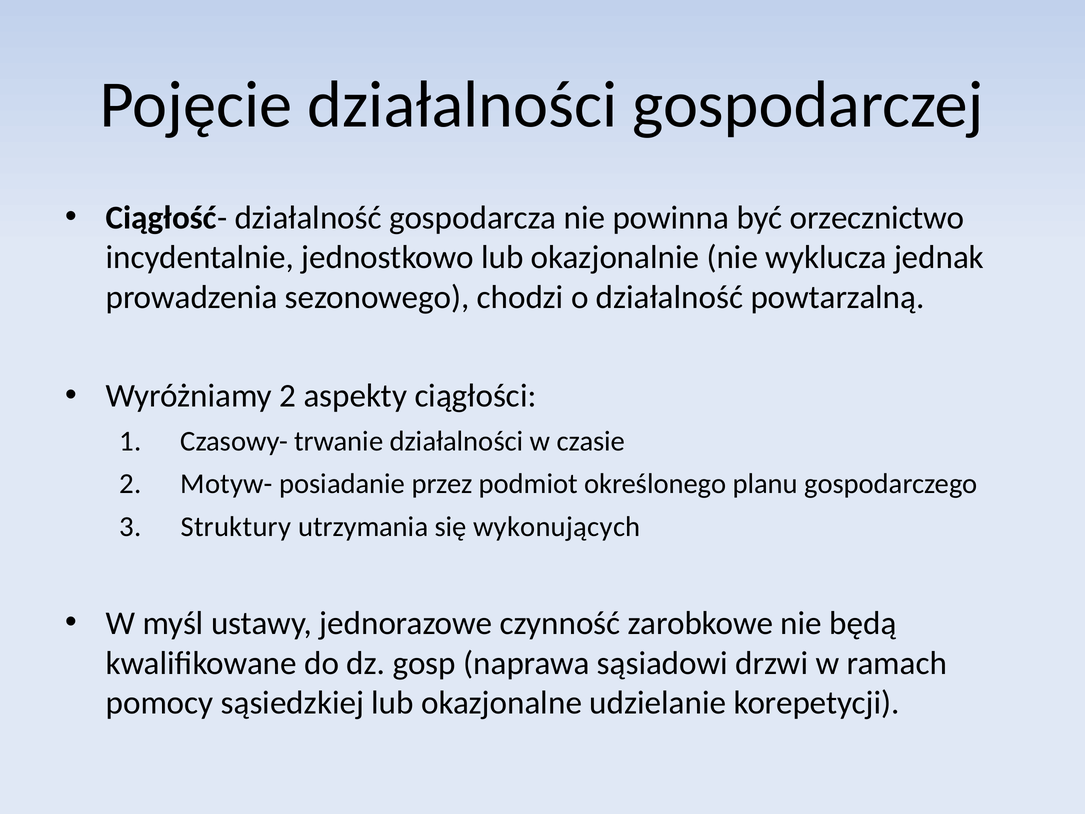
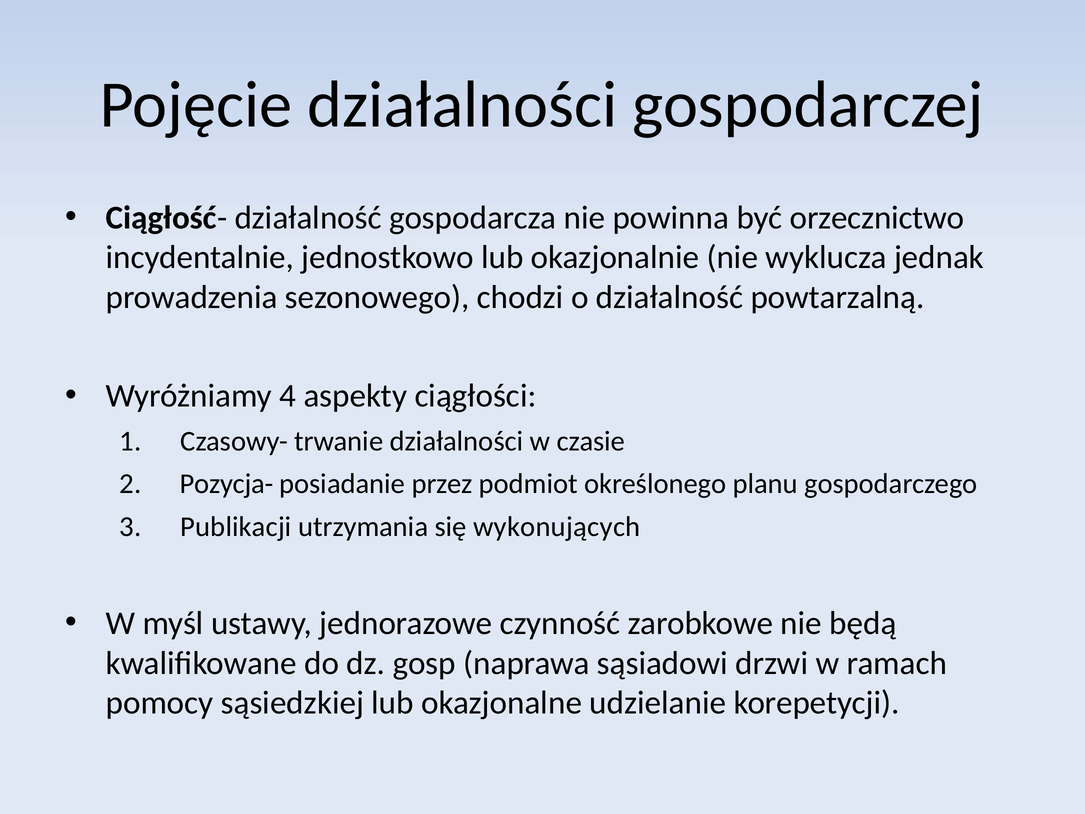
Wyróżniamy 2: 2 -> 4
Motyw-: Motyw- -> Pozycja-
Struktury: Struktury -> Publikacji
